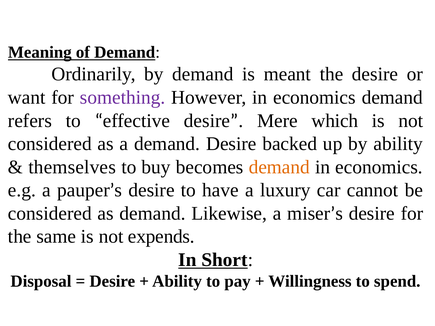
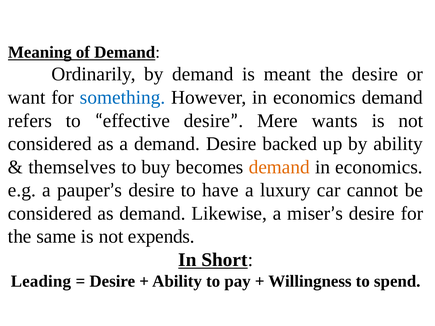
something colour: purple -> blue
which: which -> wants
Disposal: Disposal -> Leading
